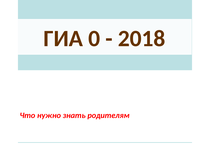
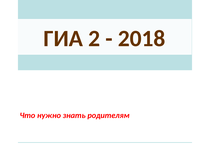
0: 0 -> 2
